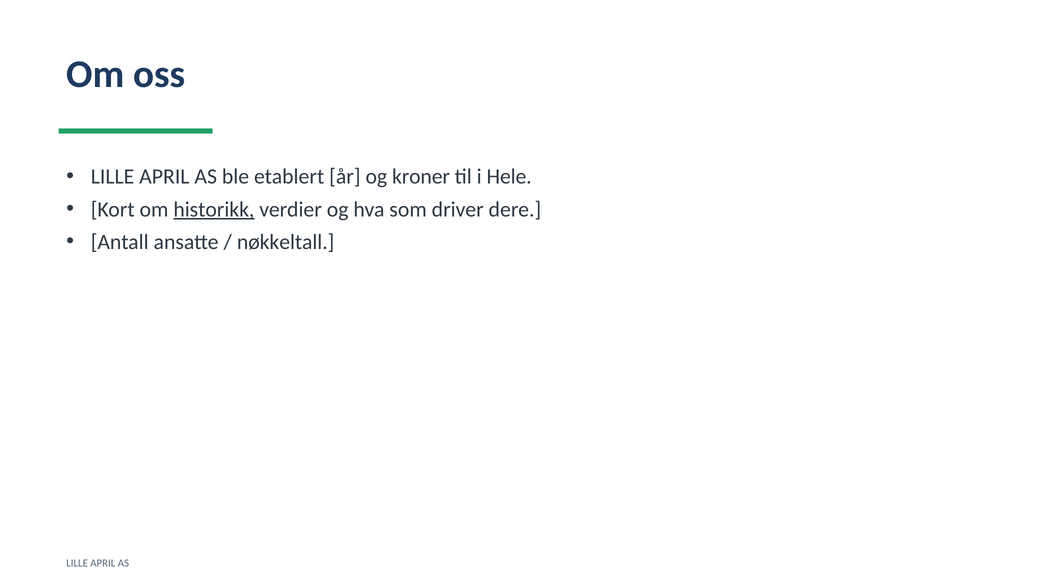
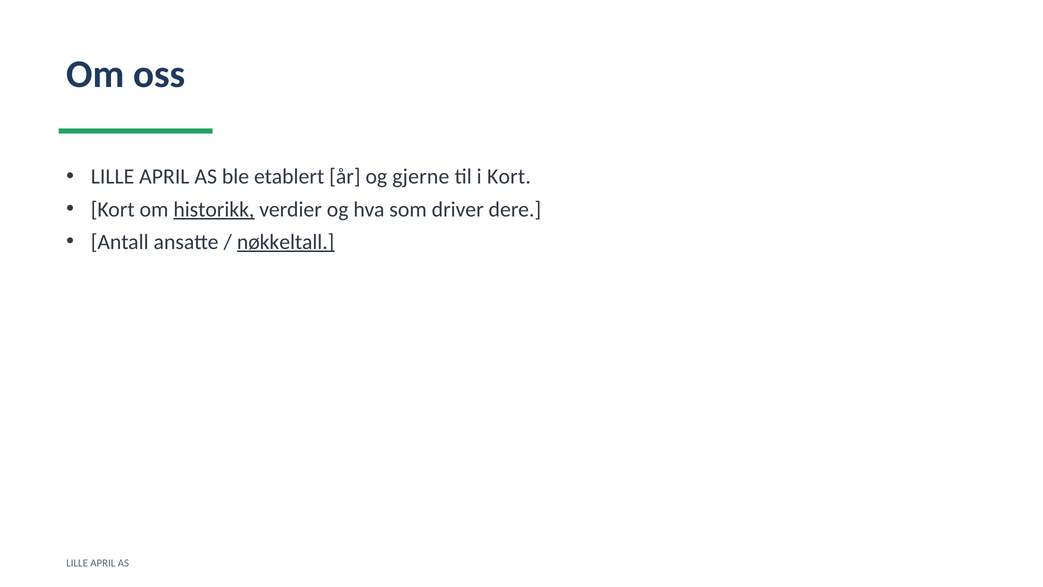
kroner: kroner -> gjerne
i Hele: Hele -> Kort
nøkkeltall underline: none -> present
